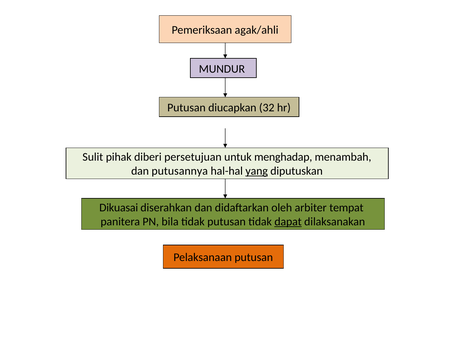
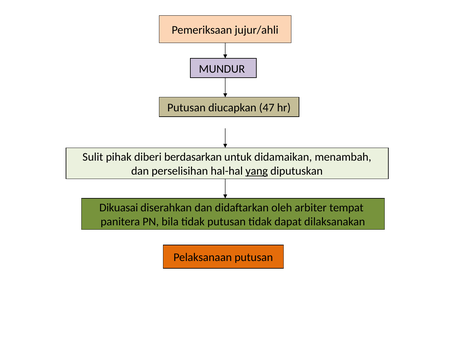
agak/ahli: agak/ahli -> jujur/ahli
32: 32 -> 47
persetujuan: persetujuan -> berdasarkan
menghadap: menghadap -> didamaikan
putusannya: putusannya -> perselisihan
dapat underline: present -> none
